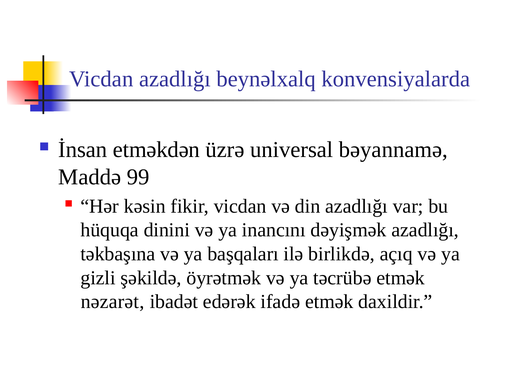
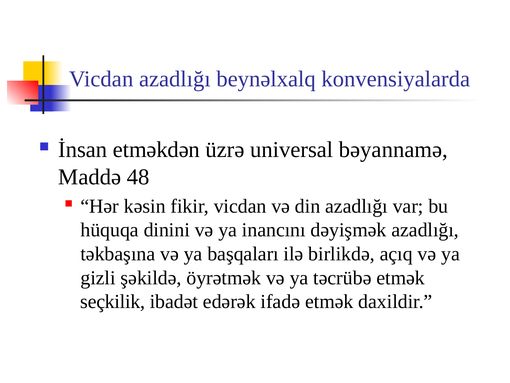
99: 99 -> 48
nəzarət: nəzarət -> seçkilik
